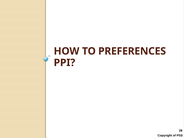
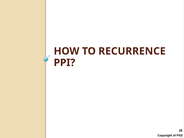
PREFERENCES: PREFERENCES -> RECURRENCE
